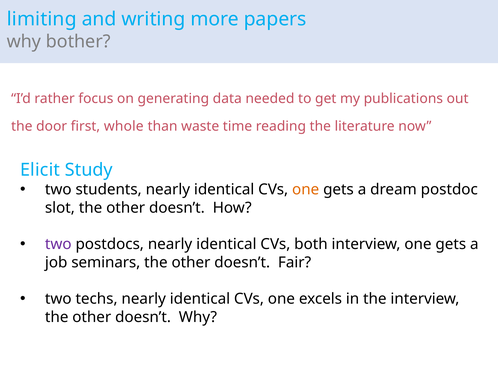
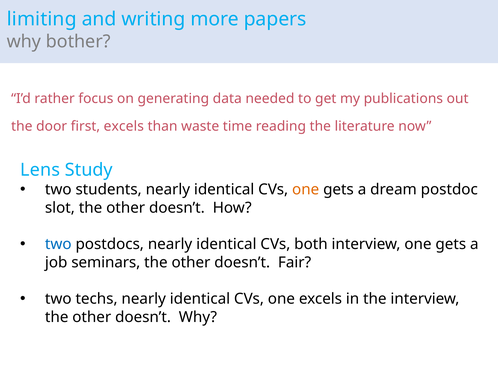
first whole: whole -> excels
Elicit: Elicit -> Lens
two at (58, 245) colour: purple -> blue
